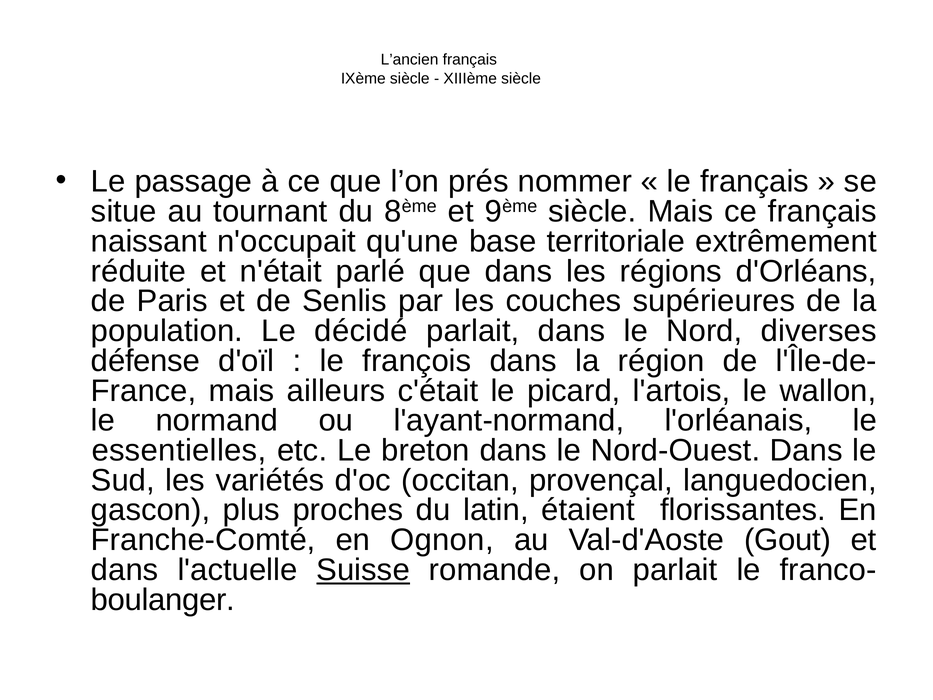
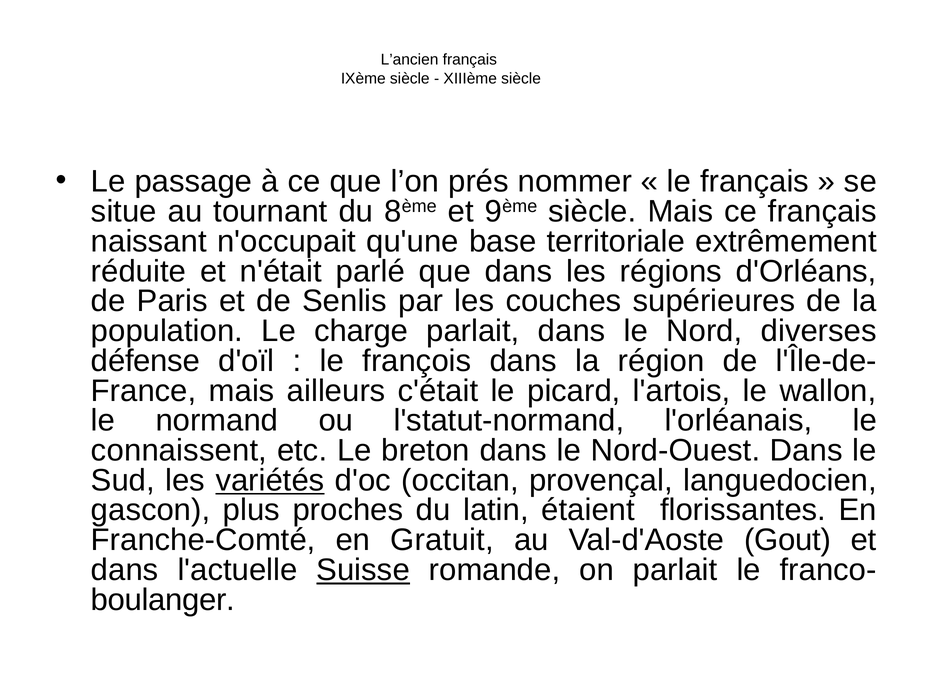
décidé: décidé -> charge
l'ayant-normand: l'ayant-normand -> l'statut-normand
essentielles: essentielles -> connaissent
variétés underline: none -> present
Ognon: Ognon -> Gratuit
